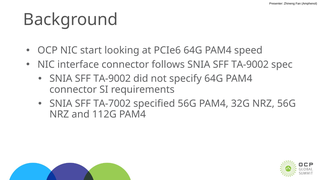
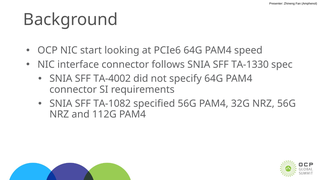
follows SNIA SFF TA-9002: TA-9002 -> TA-1330
TA-9002 at (112, 79): TA-9002 -> TA-4002
TA-7002: TA-7002 -> TA-1082
